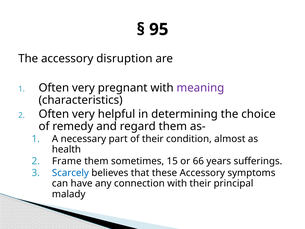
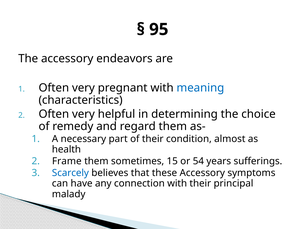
disruption: disruption -> endeavors
meaning colour: purple -> blue
66: 66 -> 54
